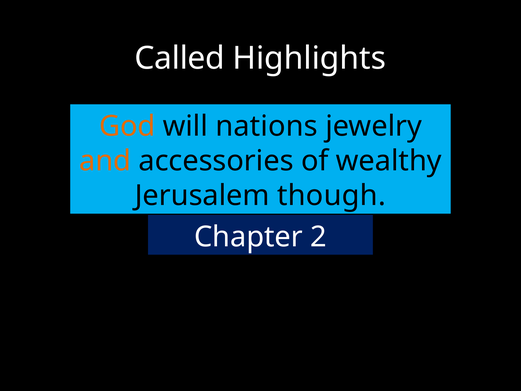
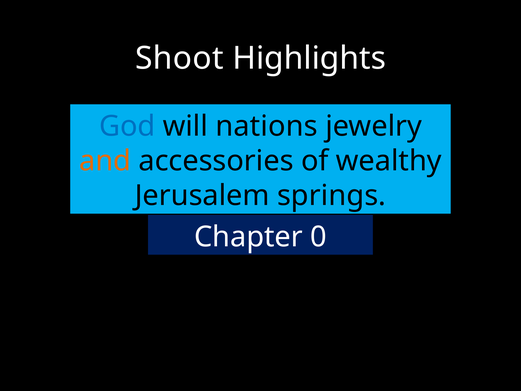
Called: Called -> Shoot
God colour: orange -> blue
though: though -> springs
2: 2 -> 0
